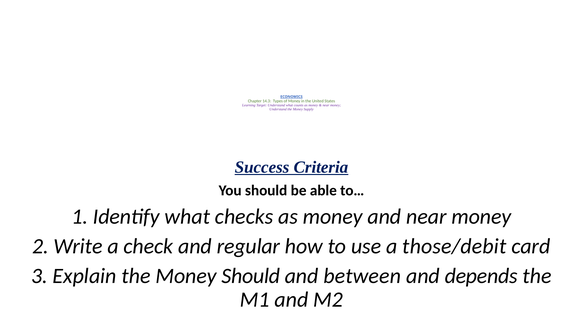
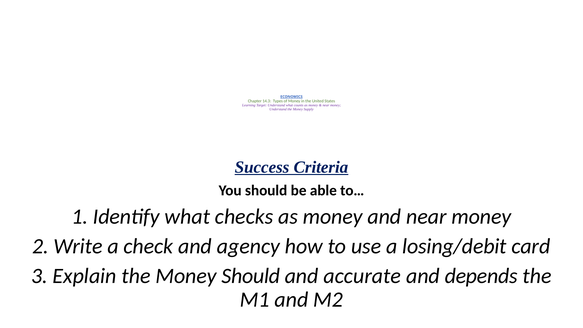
regular: regular -> agency
those/debit: those/debit -> losing/debit
between: between -> accurate
